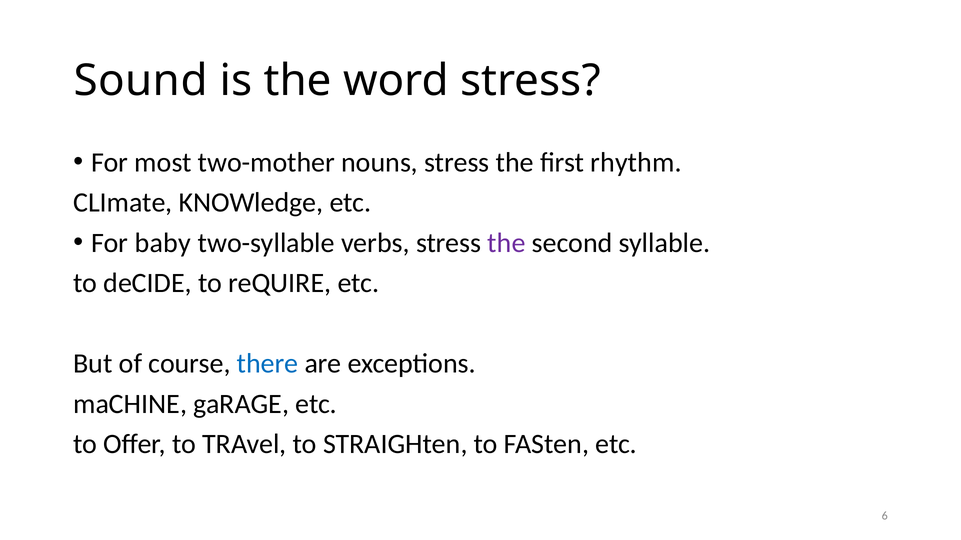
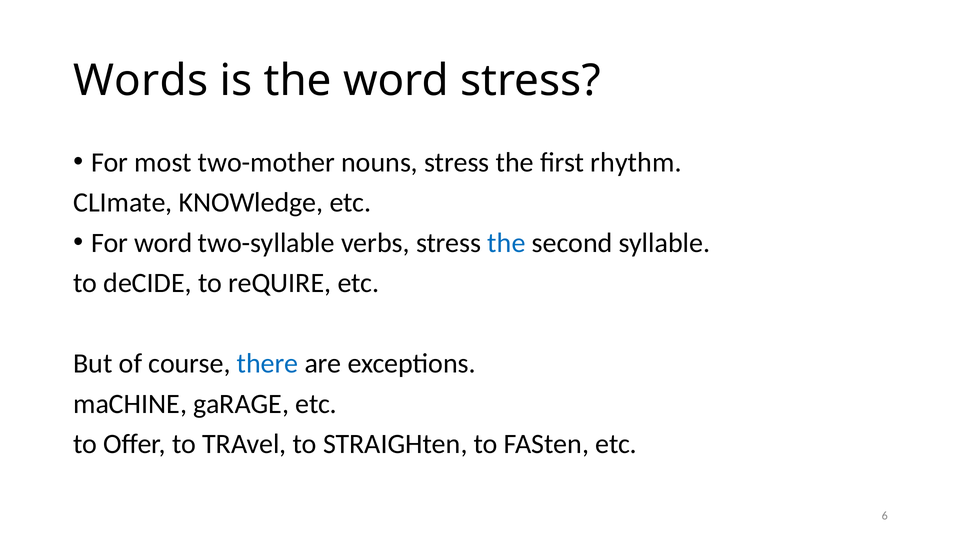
Sound: Sound -> Words
For baby: baby -> word
the at (506, 243) colour: purple -> blue
